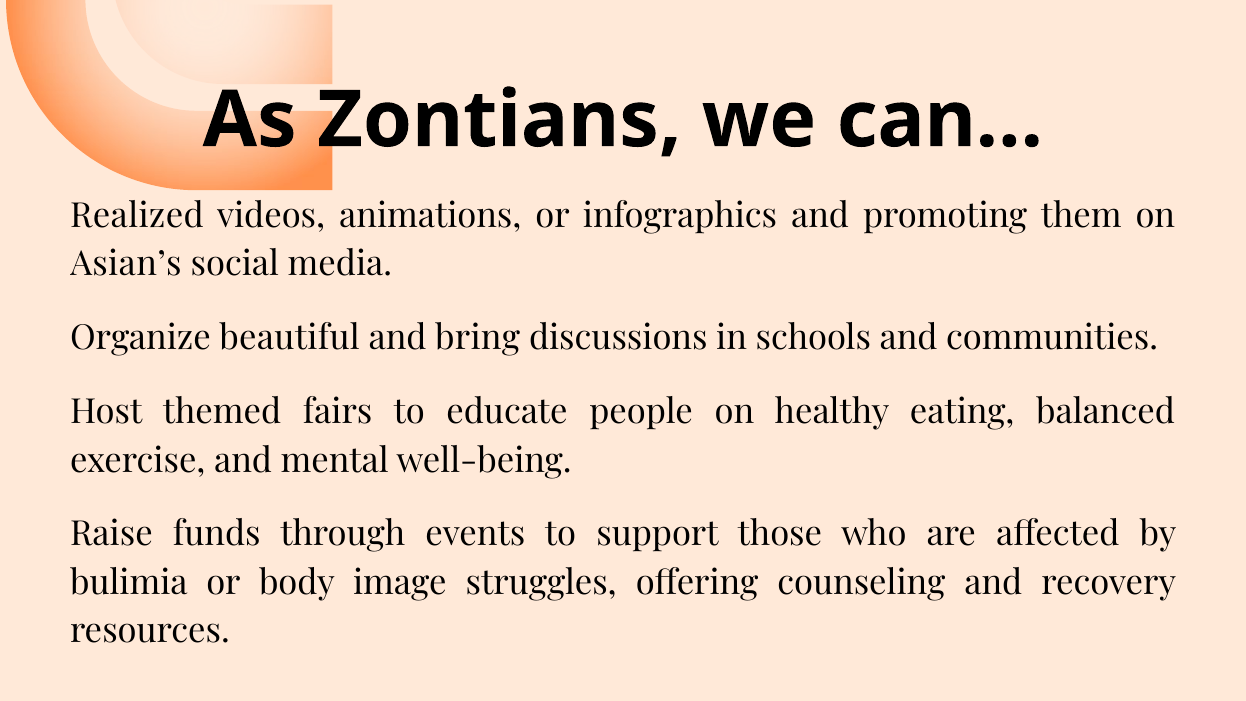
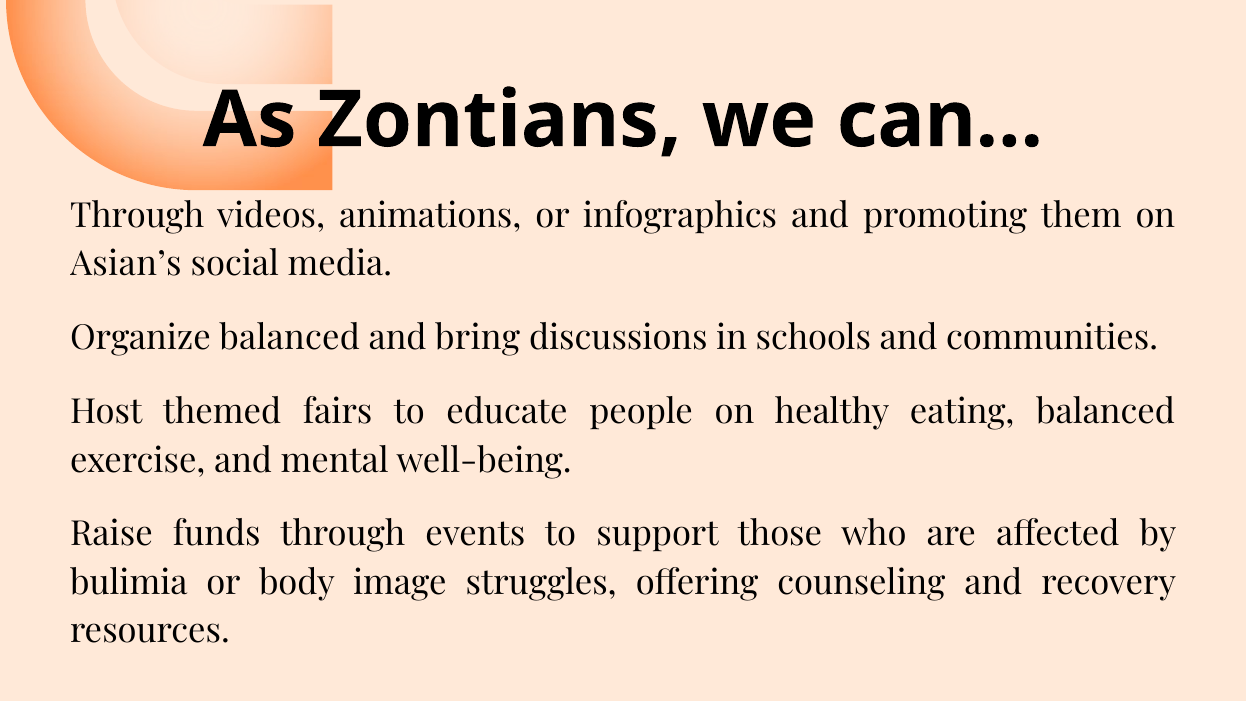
Realized at (137, 216): Realized -> Through
Organize beautiful: beautiful -> balanced
